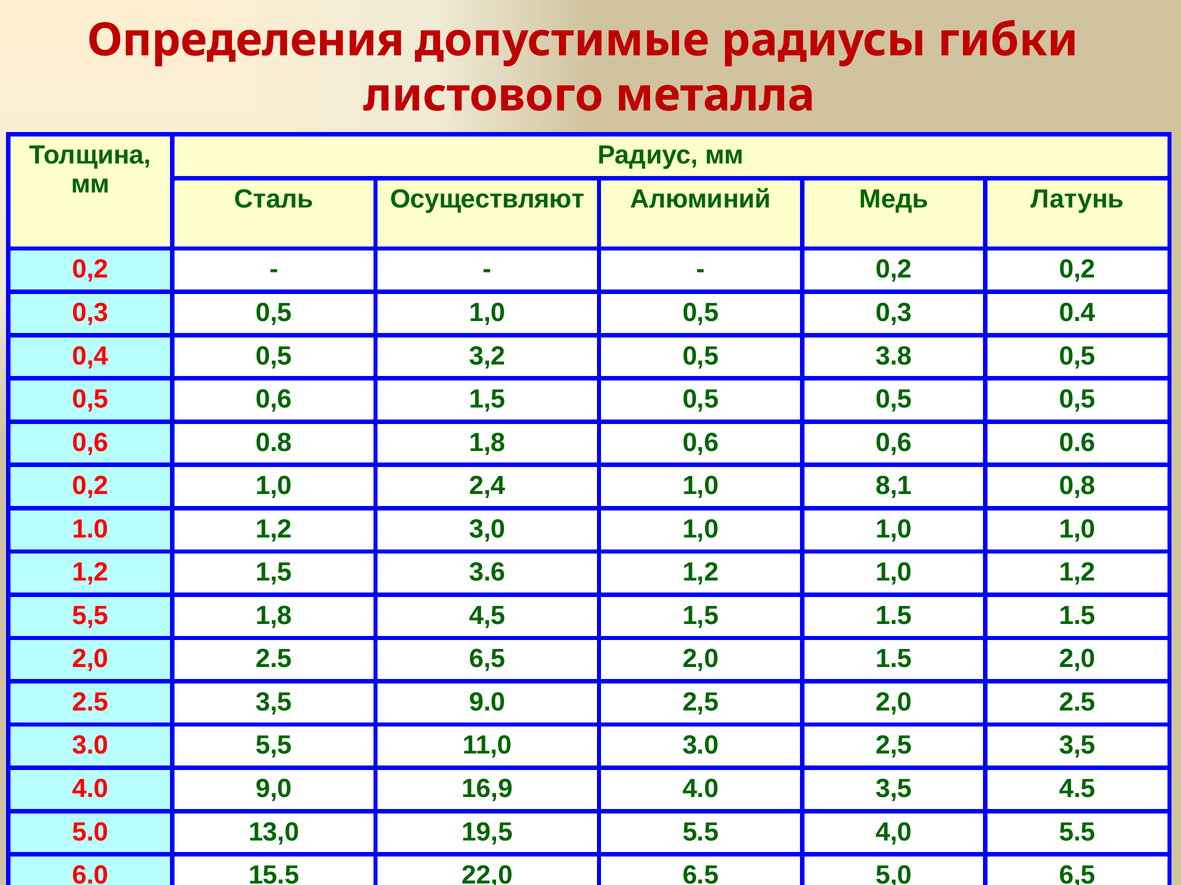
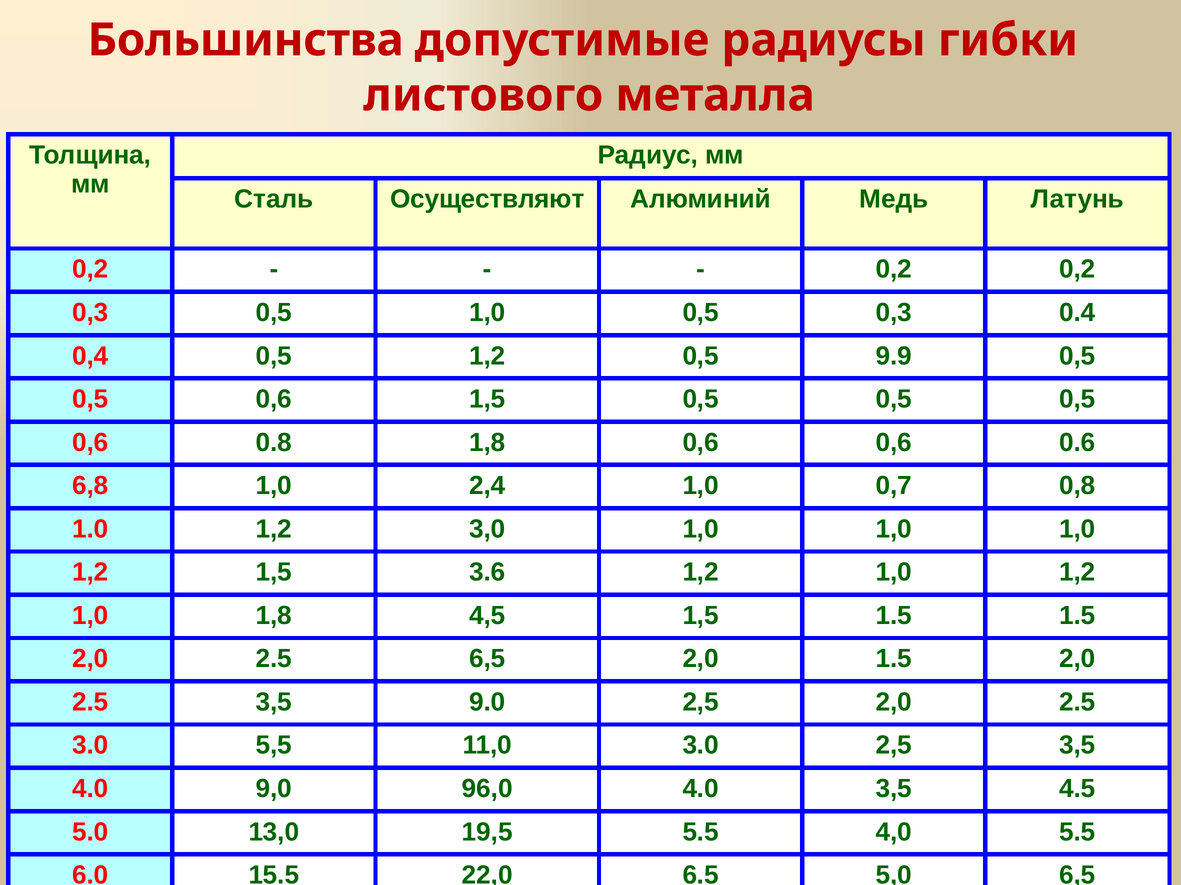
Определения: Определения -> Большинства
0,5 3,2: 3,2 -> 1,2
3.8: 3.8 -> 9.9
0,2 at (90, 486): 0,2 -> 6,8
8,1: 8,1 -> 0,7
5,5 at (90, 616): 5,5 -> 1,0
16,9: 16,9 -> 96,0
